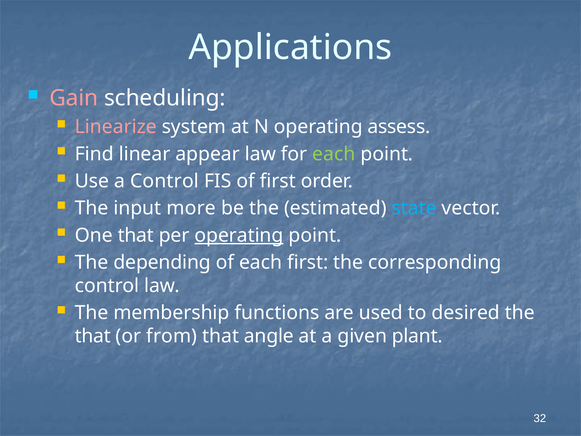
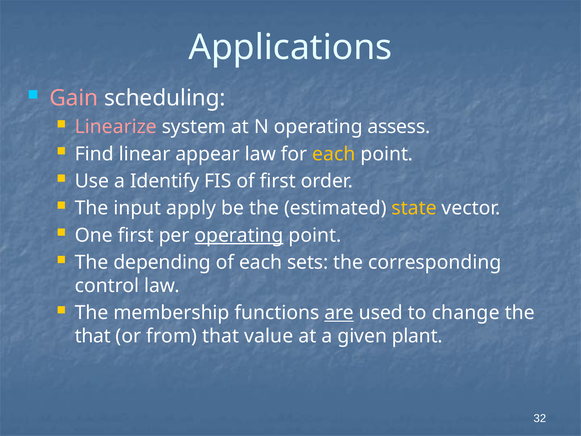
each at (334, 154) colour: light green -> yellow
a Control: Control -> Identify
more: more -> apply
state colour: light blue -> yellow
One that: that -> first
each first: first -> sets
are underline: none -> present
desired: desired -> change
angle: angle -> value
